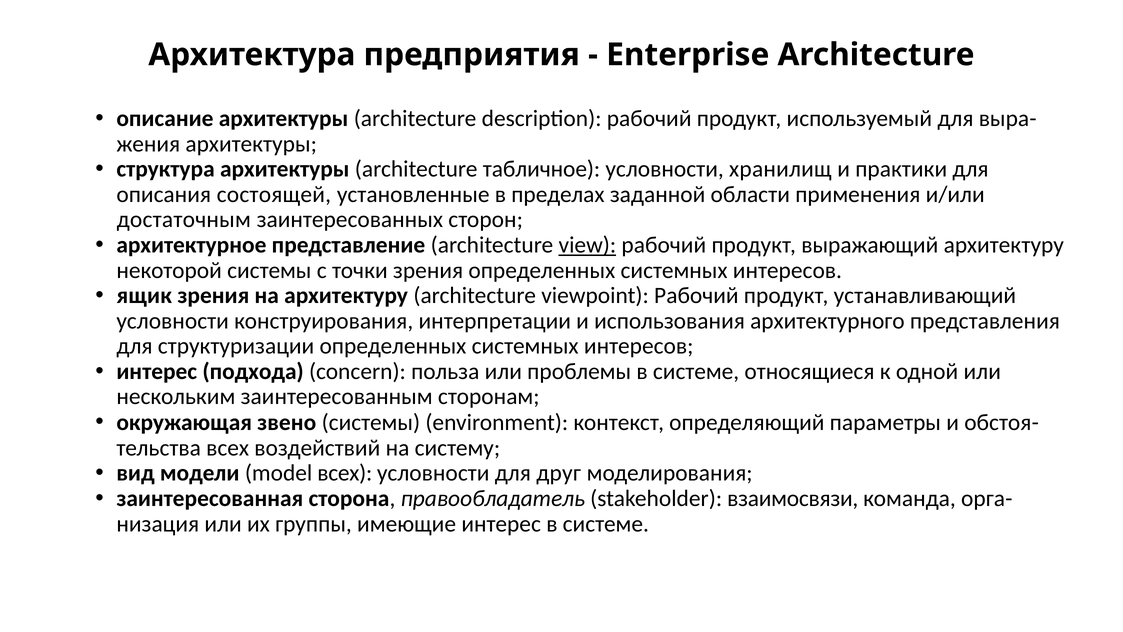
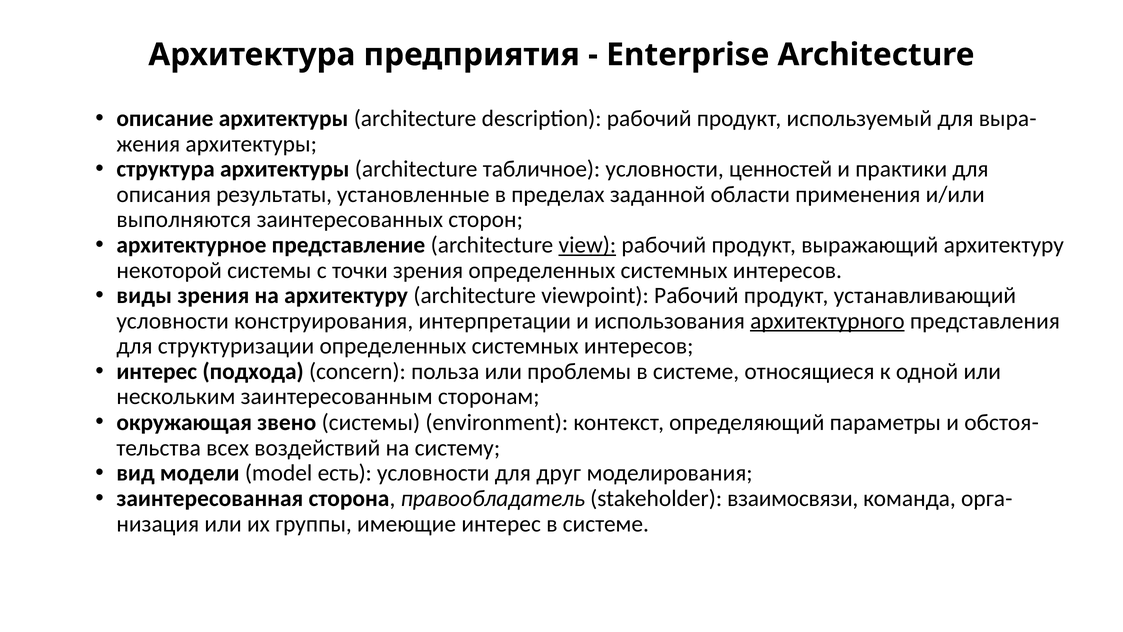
хранилищ: хранилищ -> ценностей
состоящей: состоящей -> результаты
достаточным: достаточным -> выполняются
ящик: ящик -> виды
архитектурного underline: none -> present
model всех: всех -> есть
